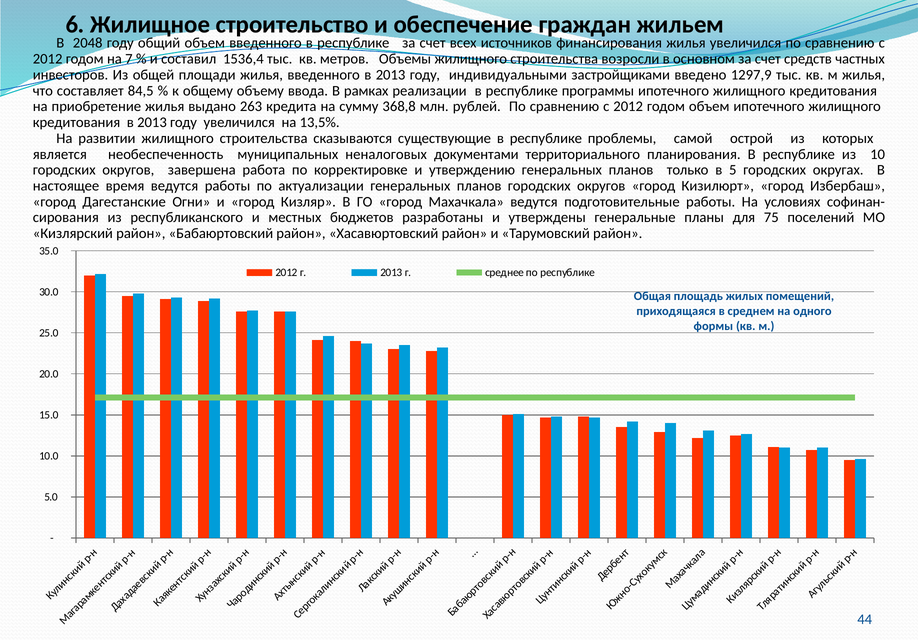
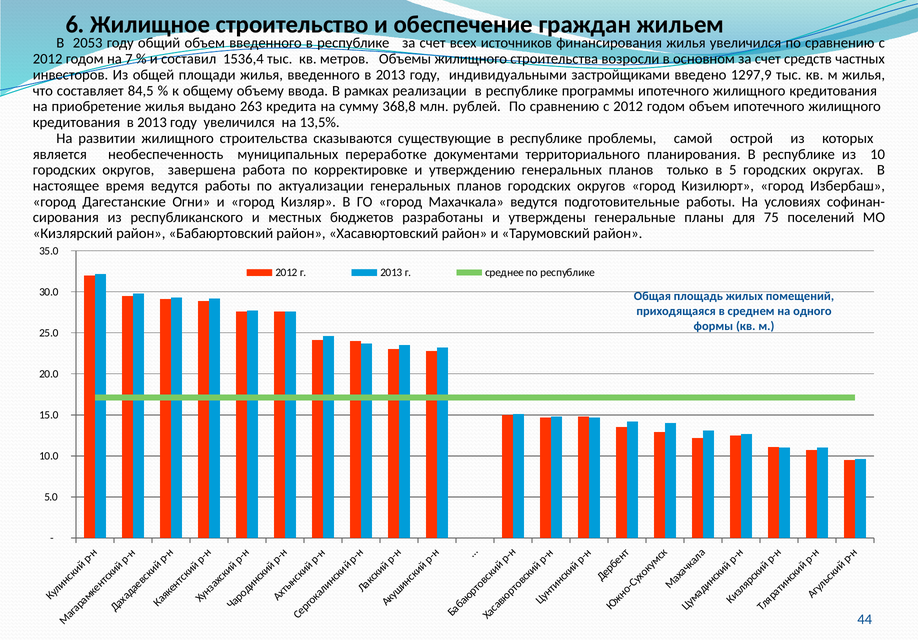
2048: 2048 -> 2053
неналоговых: неналоговых -> переработке
